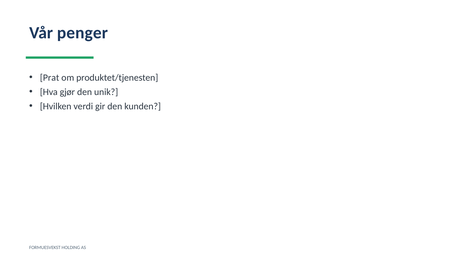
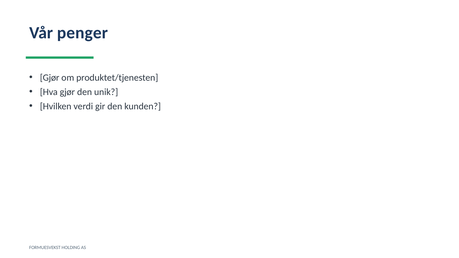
Prat at (50, 78): Prat -> Gjør
